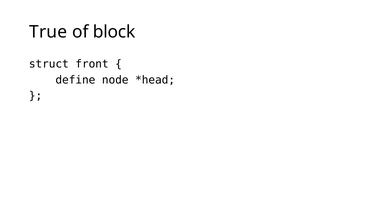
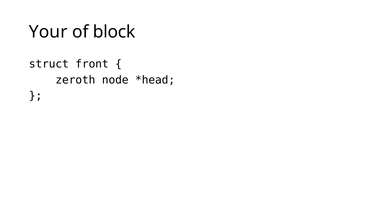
True: True -> Your
define: define -> zeroth
